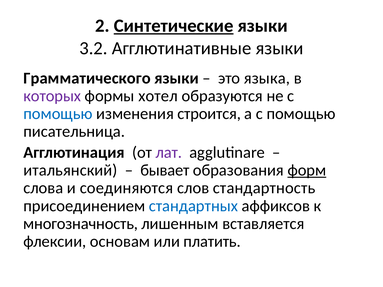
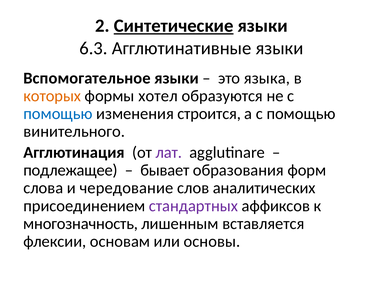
3.2: 3.2 -> 6.3
Грамматического: Грамматического -> Вспомогательное
которых colour: purple -> orange
писательница: писательница -> винительного
итальянский: итальянский -> подлежащее
форм underline: present -> none
соединяются: соединяются -> чередование
стандартность: стандартность -> аналитических
стандартных colour: blue -> purple
платить: платить -> основы
